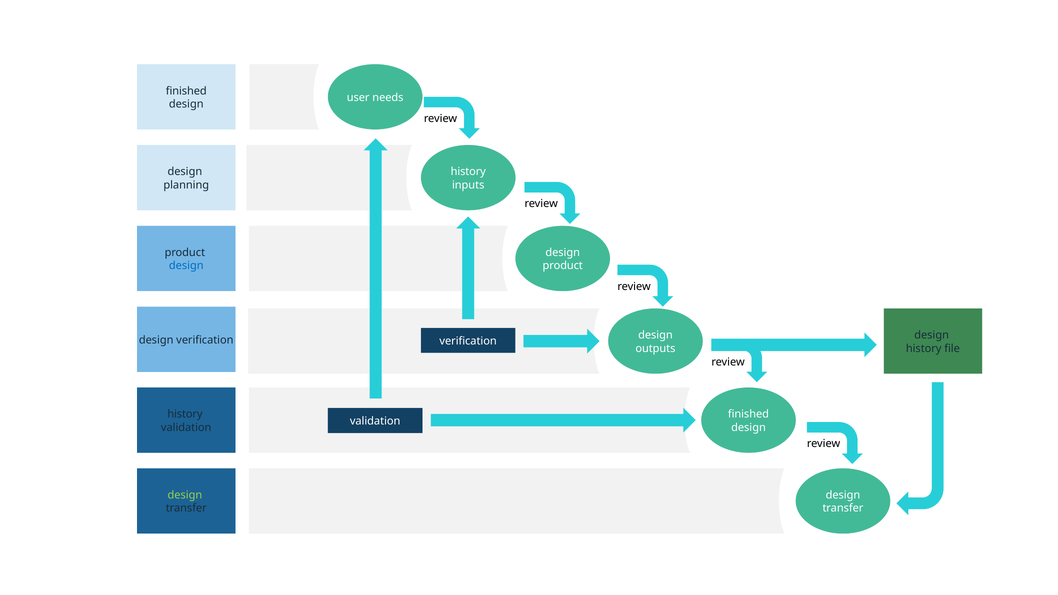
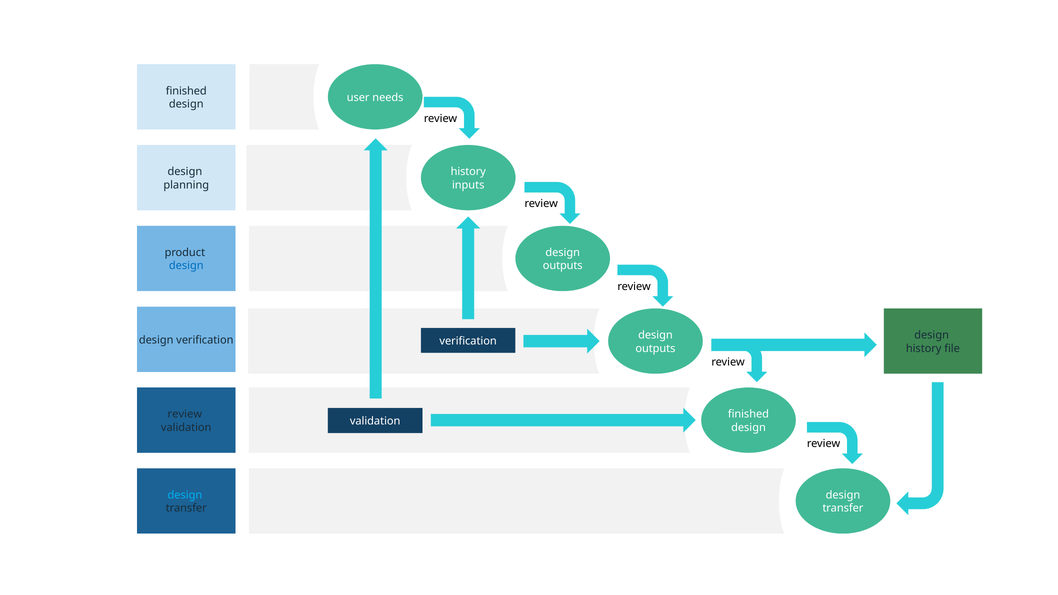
product at (563, 266): product -> outputs
history at (185, 414): history -> review
design at (185, 495) colour: light green -> light blue
